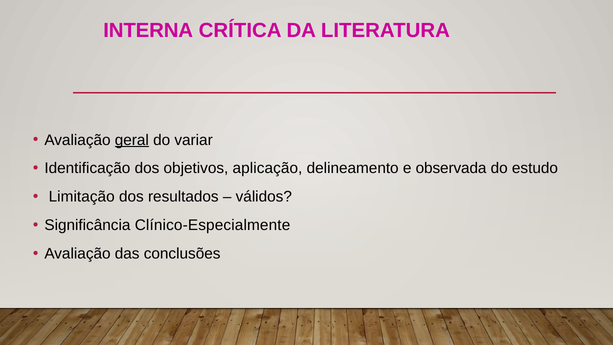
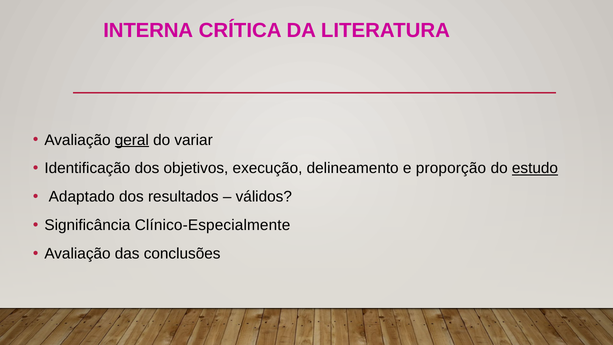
aplicação: aplicação -> execução
observada: observada -> proporção
estudo underline: none -> present
Limitação: Limitação -> Adaptado
